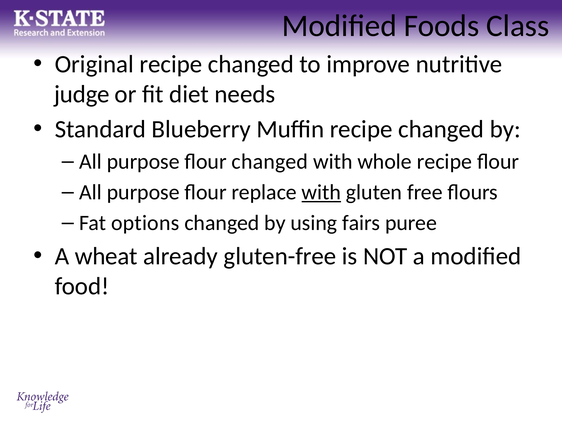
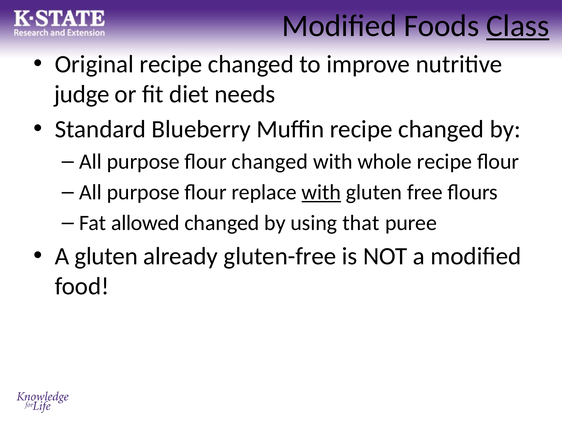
Class underline: none -> present
options: options -> allowed
fairs: fairs -> that
A wheat: wheat -> gluten
